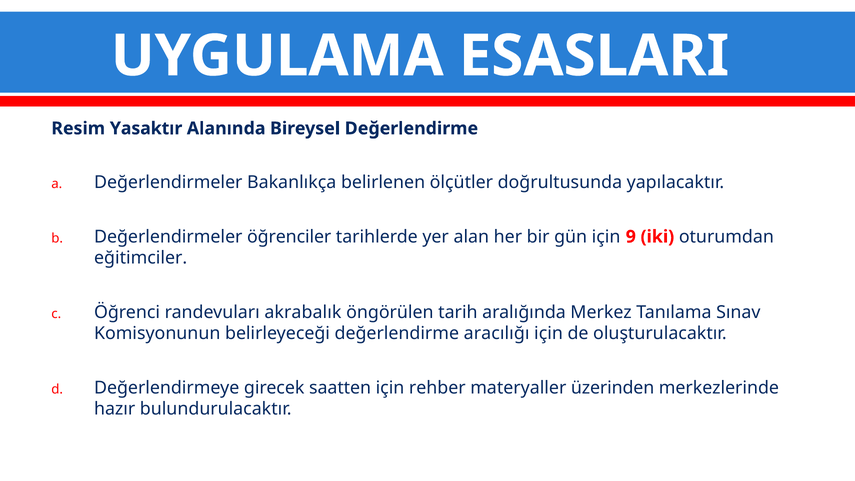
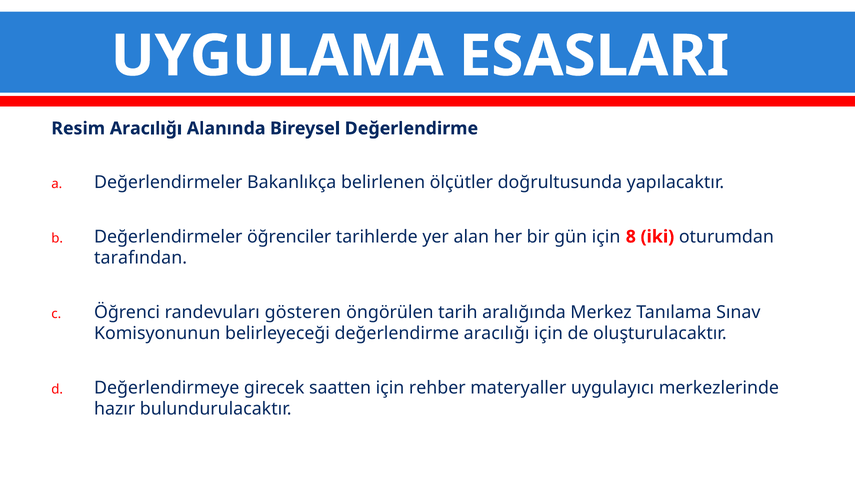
Resim Yasaktır: Yasaktır -> Aracılığı
9: 9 -> 8
eğitimciler: eğitimciler -> tarafından
akrabalık: akrabalık -> gösteren
üzerinden: üzerinden -> uygulayıcı
